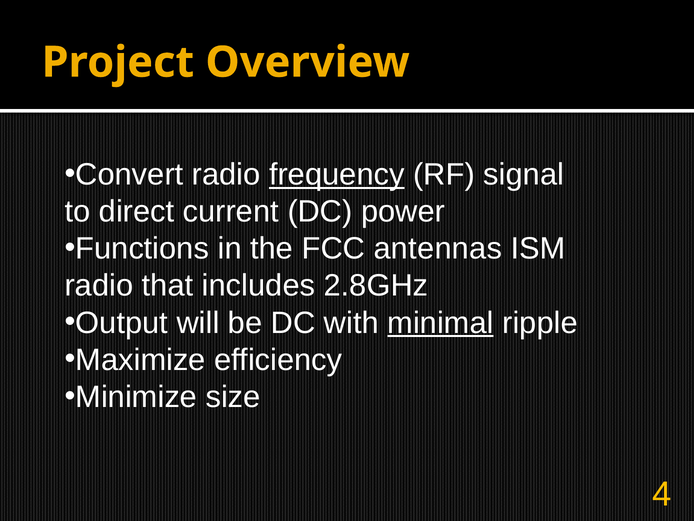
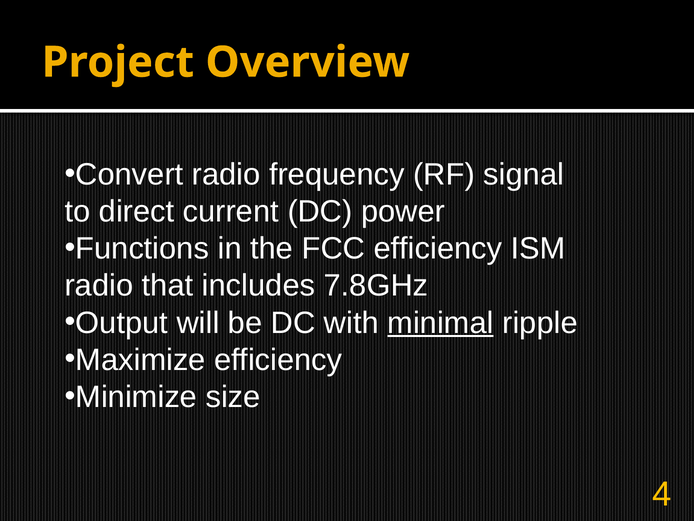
frequency underline: present -> none
FCC antennas: antennas -> efficiency
2.8GHz: 2.8GHz -> 7.8GHz
